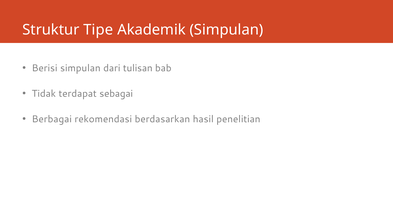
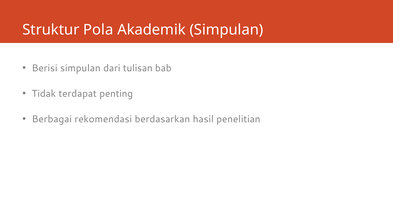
Tipe: Tipe -> Pola
sebagai: sebagai -> penting
